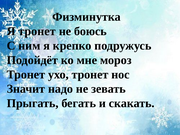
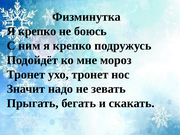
тронет at (37, 31): тронет -> крепко
